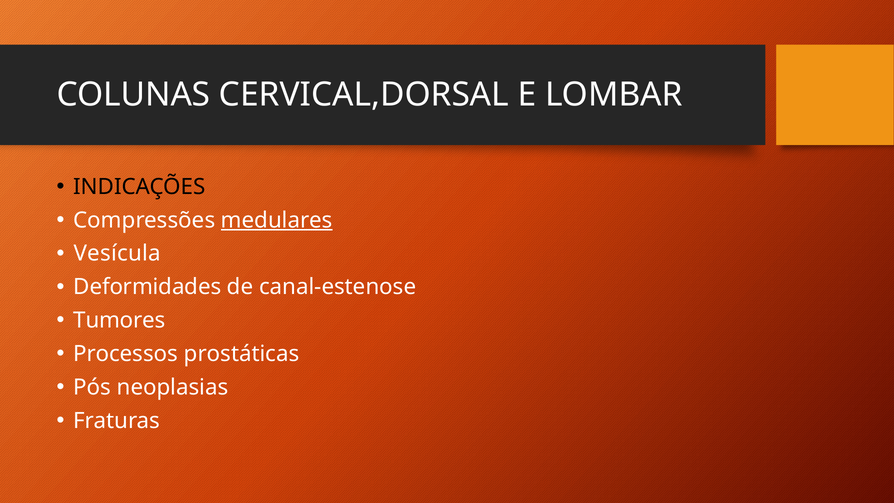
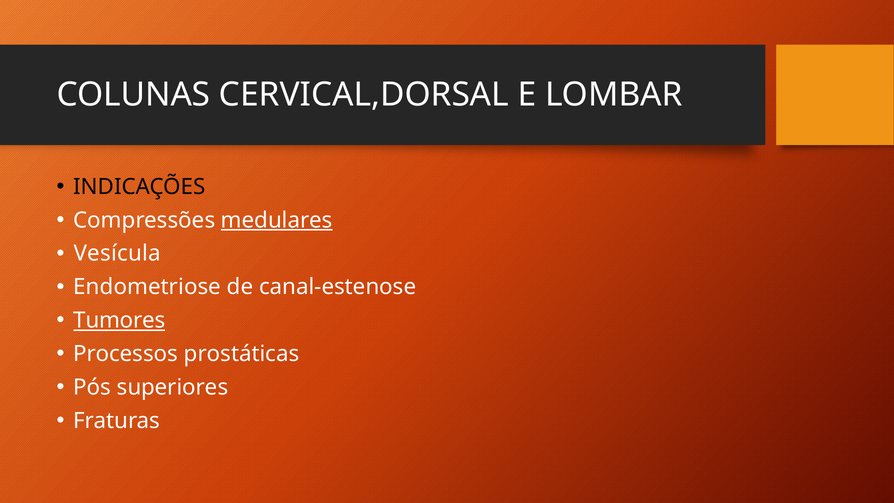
Deformidades: Deformidades -> Endometriose
Tumores underline: none -> present
neoplasias: neoplasias -> superiores
